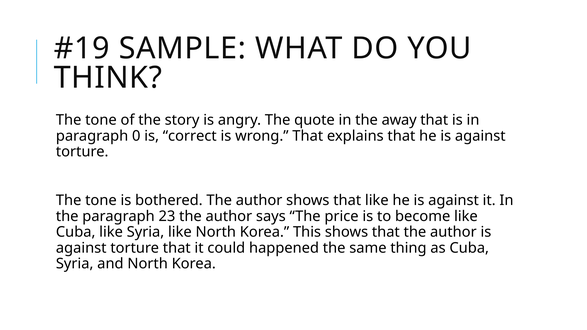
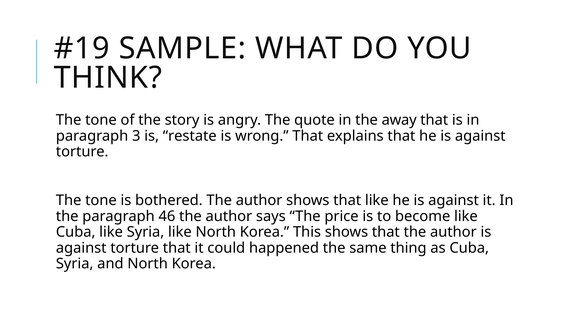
0: 0 -> 3
correct: correct -> restate
23: 23 -> 46
